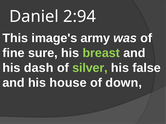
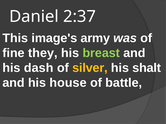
2:94: 2:94 -> 2:37
sure: sure -> they
silver colour: light green -> yellow
false: false -> shalt
down: down -> battle
